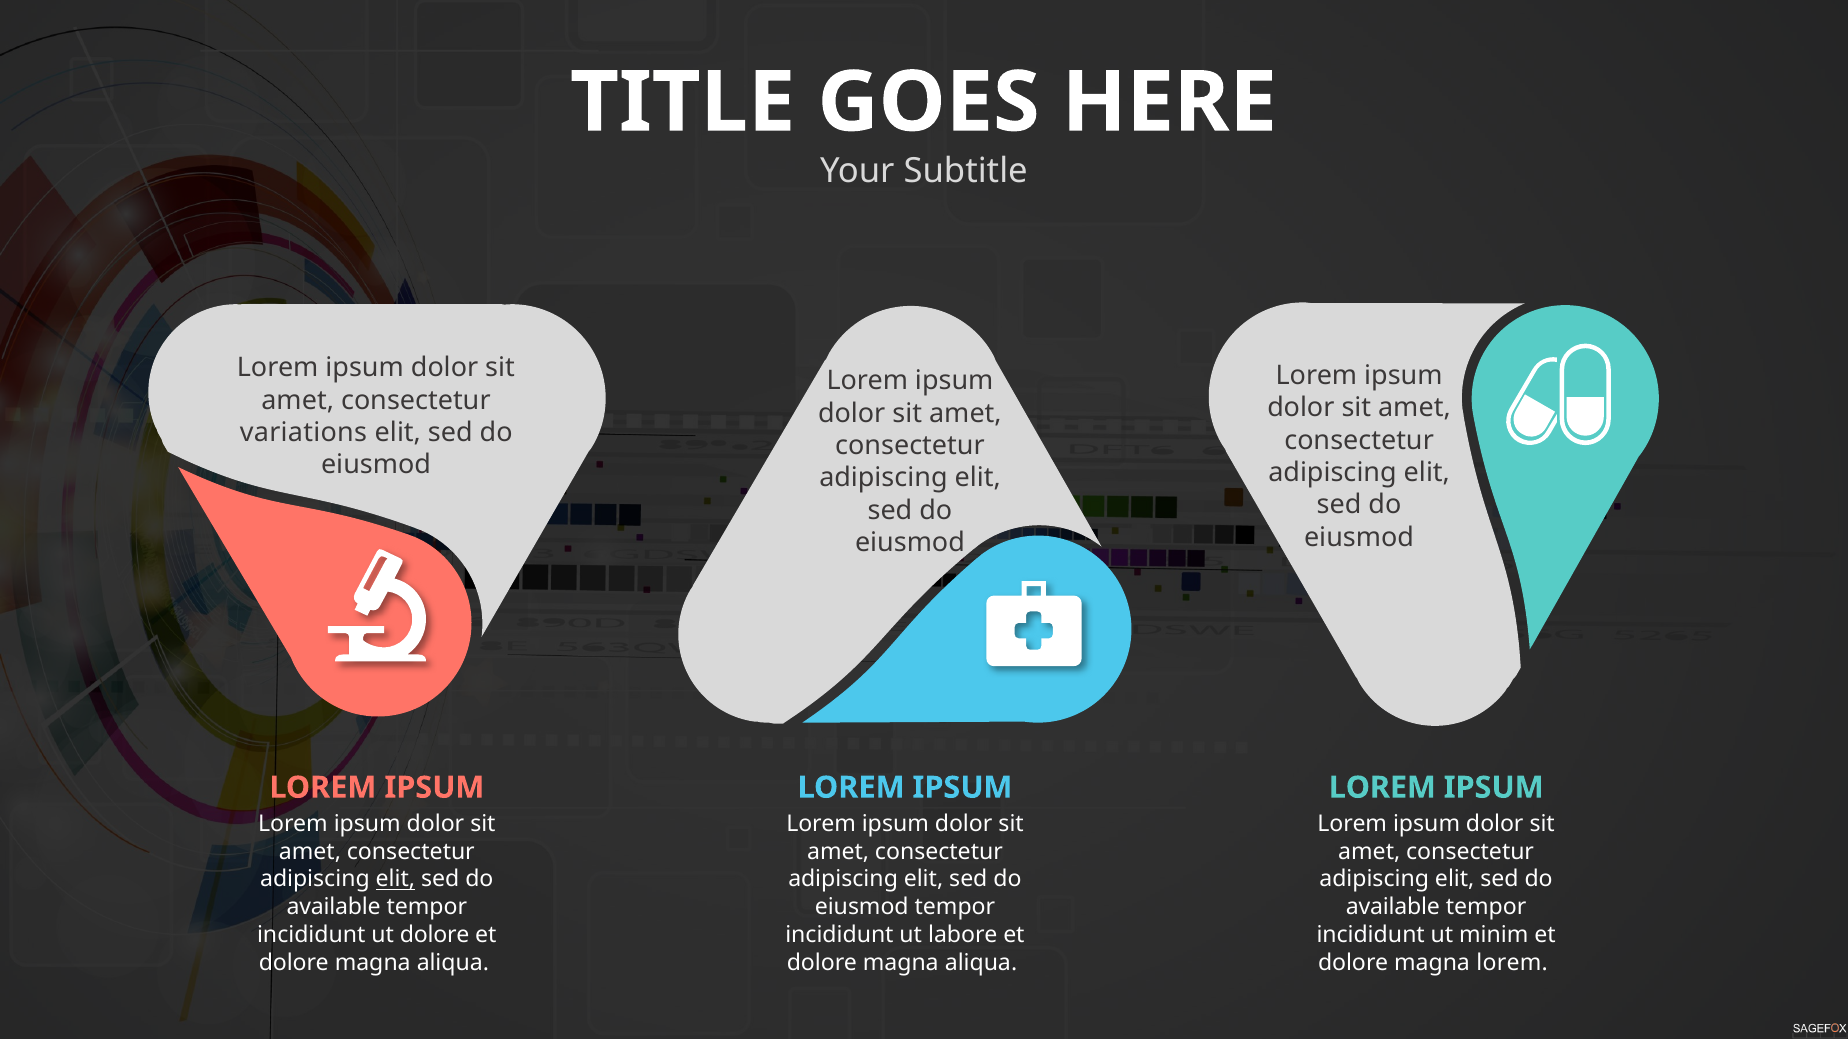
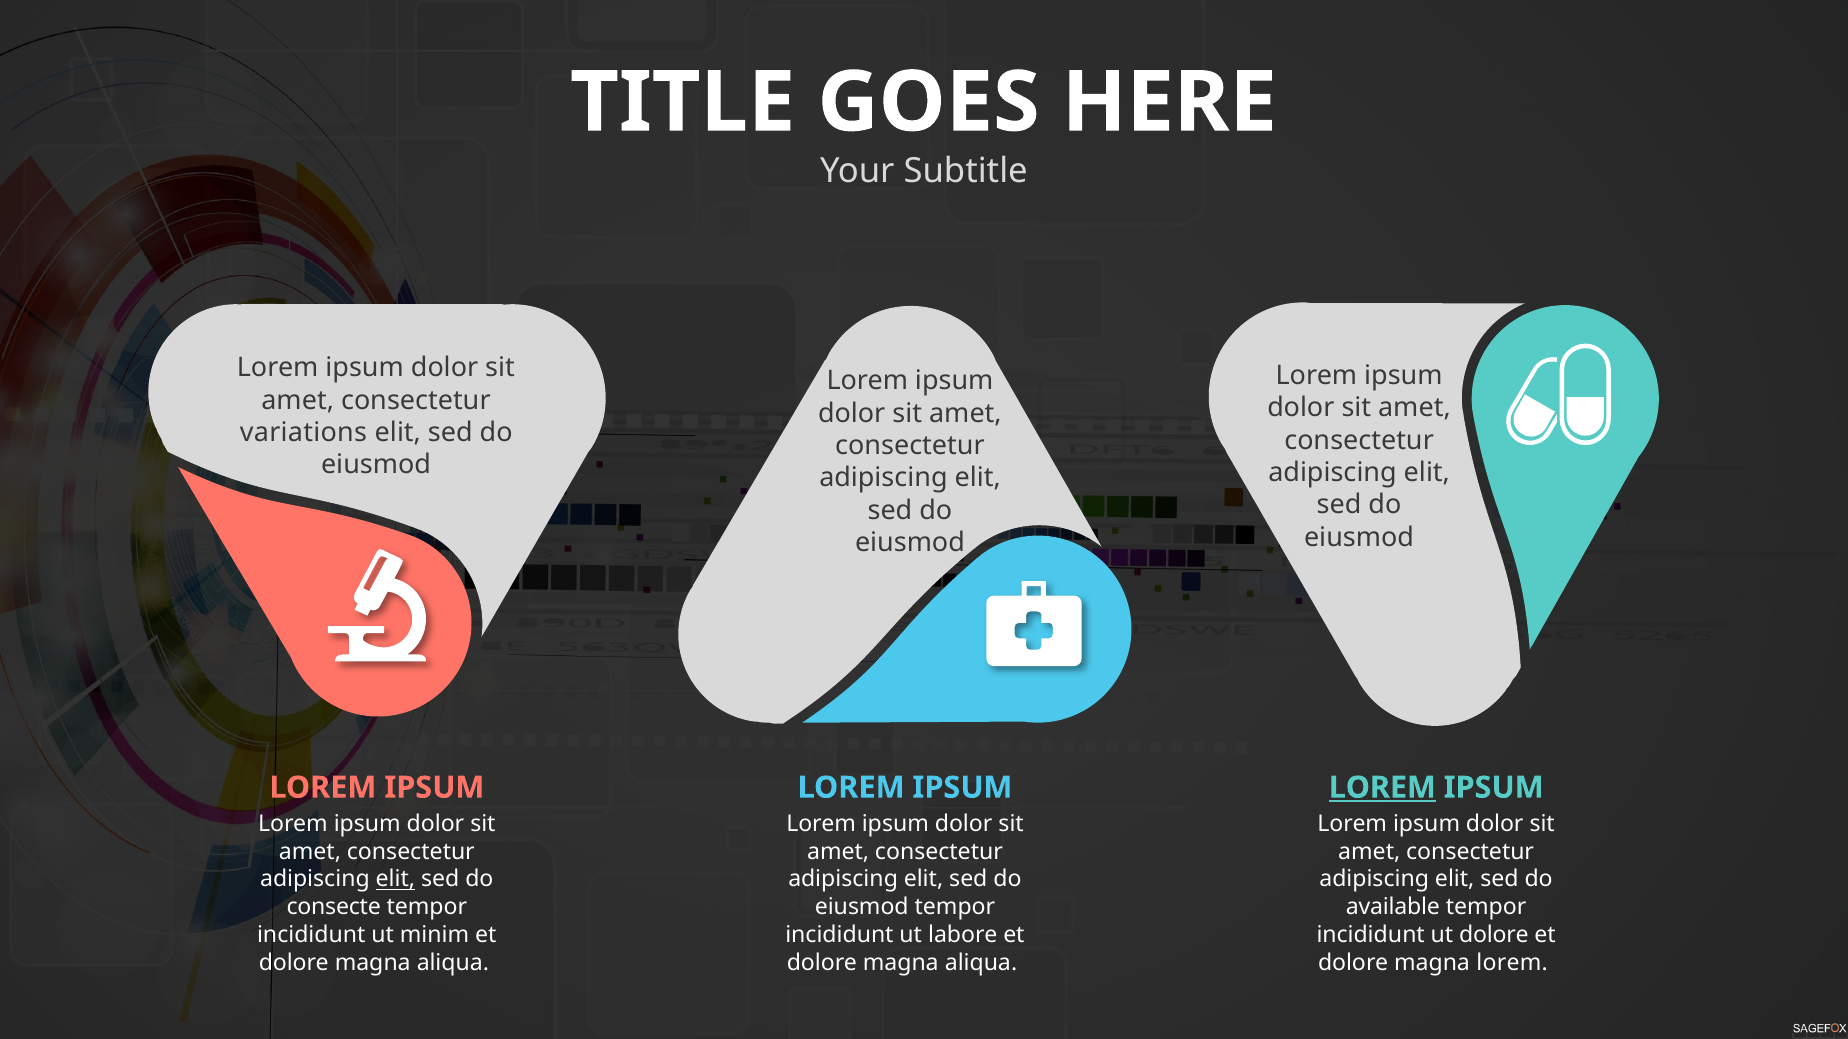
LOREM at (1382, 788) underline: none -> present
available at (334, 908): available -> consecte
ut dolore: dolore -> minim
ut minim: minim -> dolore
